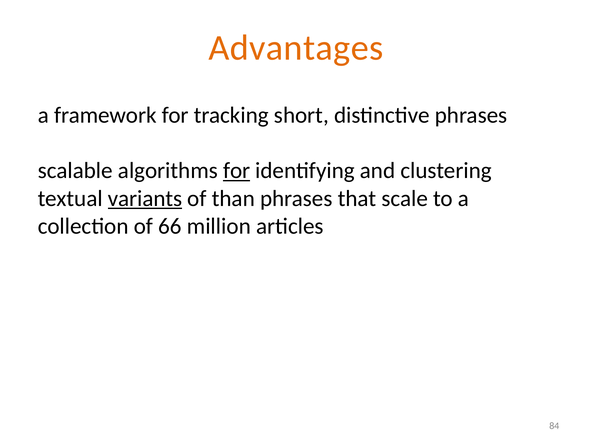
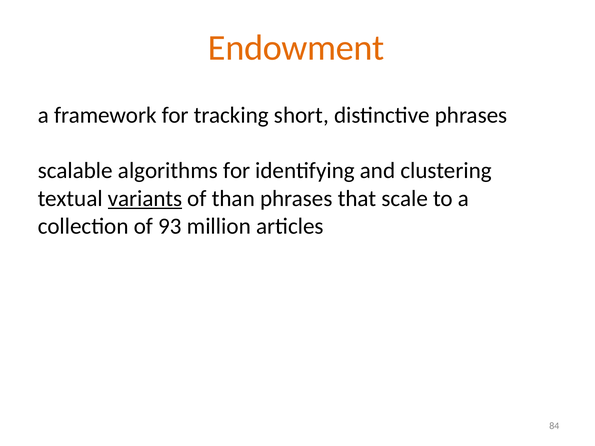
Advantages: Advantages -> Endowment
for at (237, 171) underline: present -> none
66: 66 -> 93
